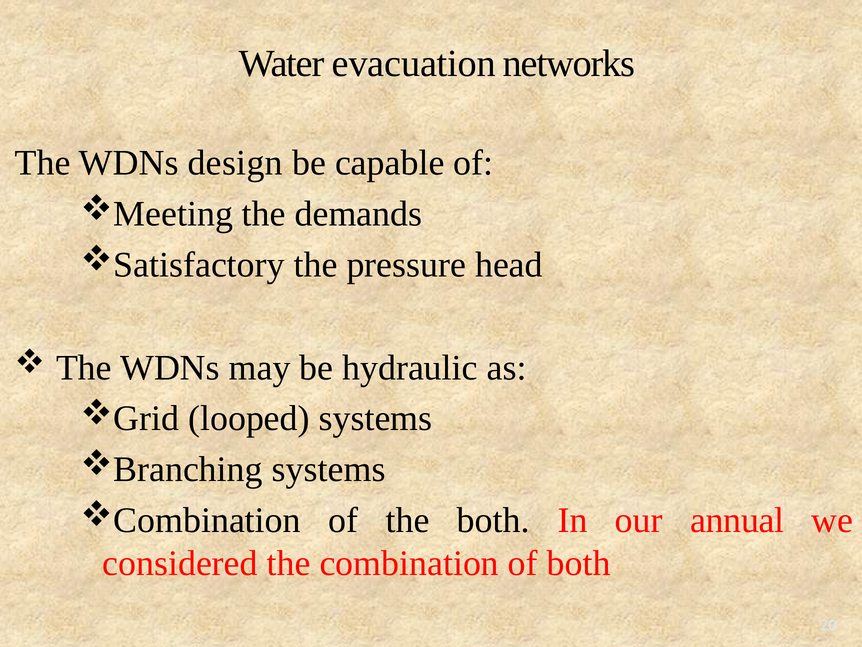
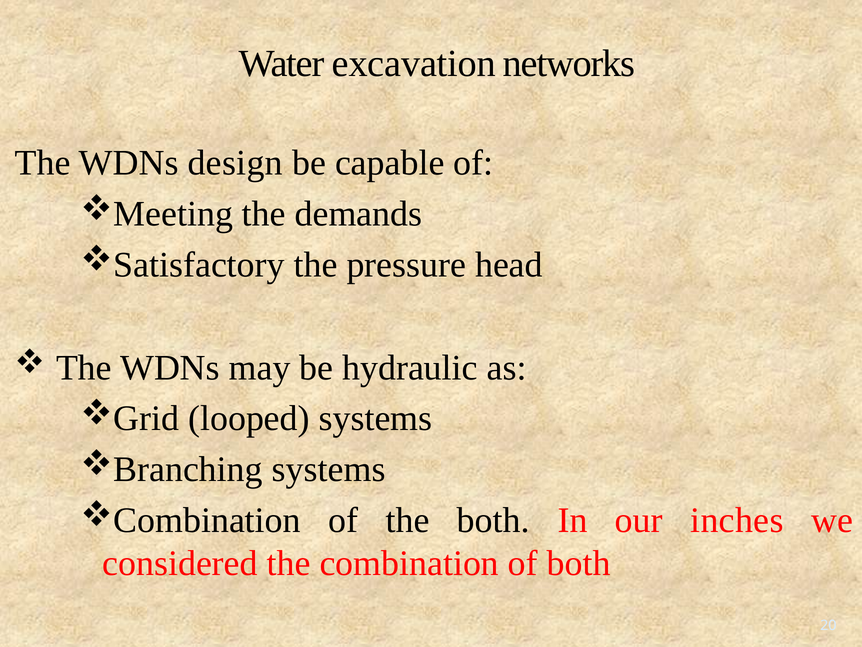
evacuation: evacuation -> excavation
annual: annual -> inches
